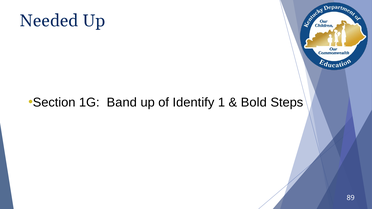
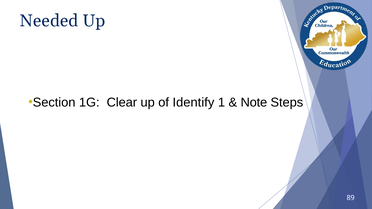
Band: Band -> Clear
Bold: Bold -> Note
